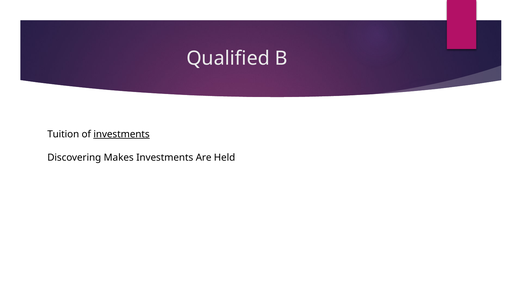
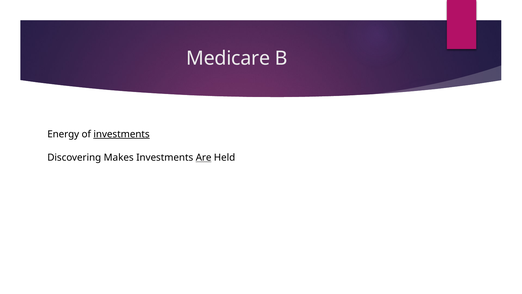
Qualified: Qualified -> Medicare
Tuition: Tuition -> Energy
Are underline: none -> present
